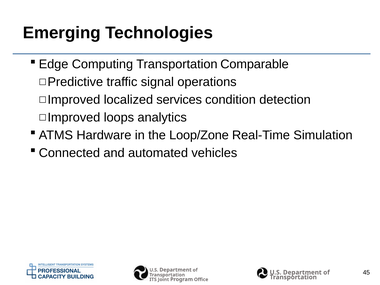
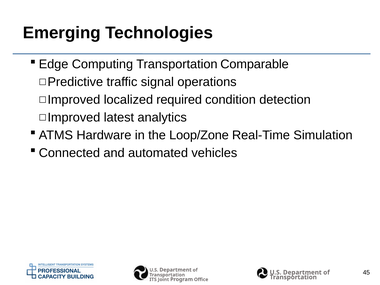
services: services -> required
loops: loops -> latest
